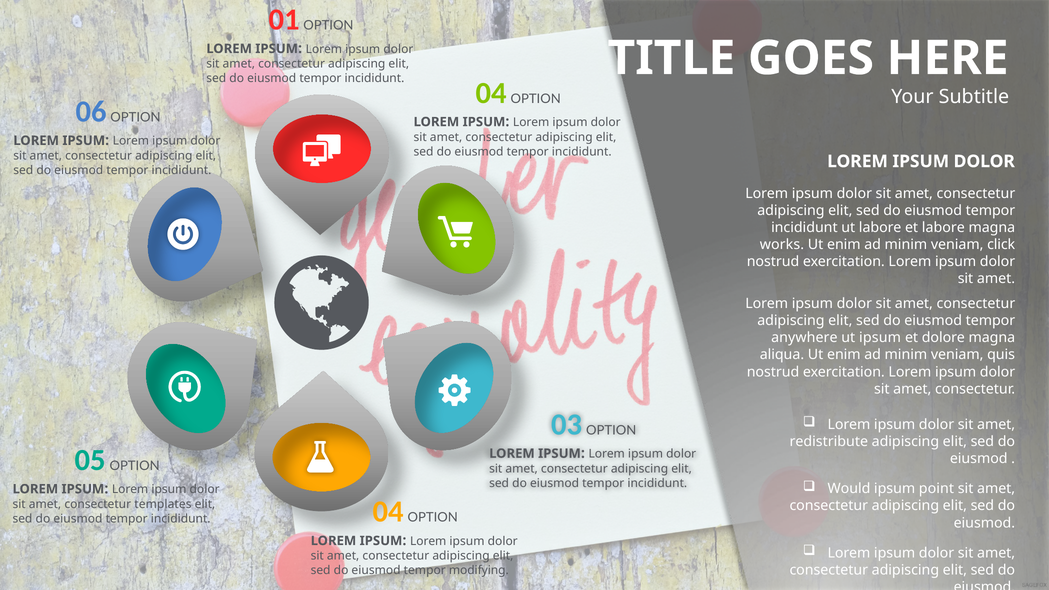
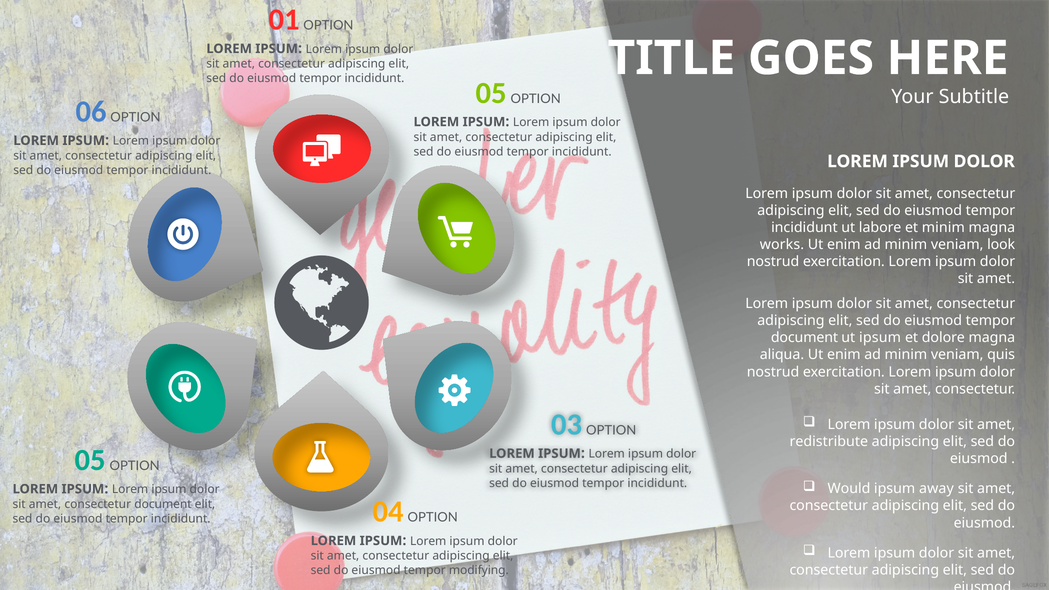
04 at (491, 93): 04 -> 05
et labore: labore -> minim
click: click -> look
anywhere at (804, 338): anywhere -> document
point: point -> away
consectetur templates: templates -> document
